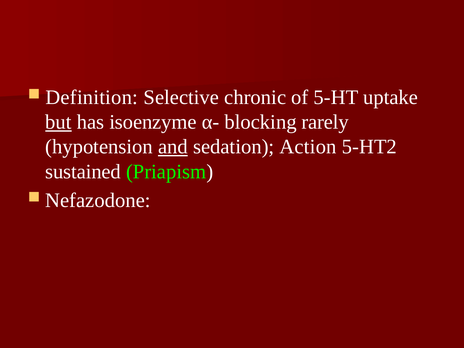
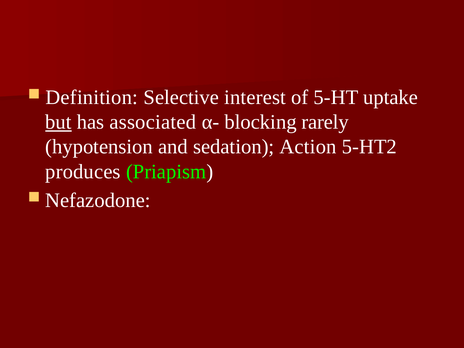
chronic: chronic -> interest
isoenzyme: isoenzyme -> associated
and underline: present -> none
sustained: sustained -> produces
